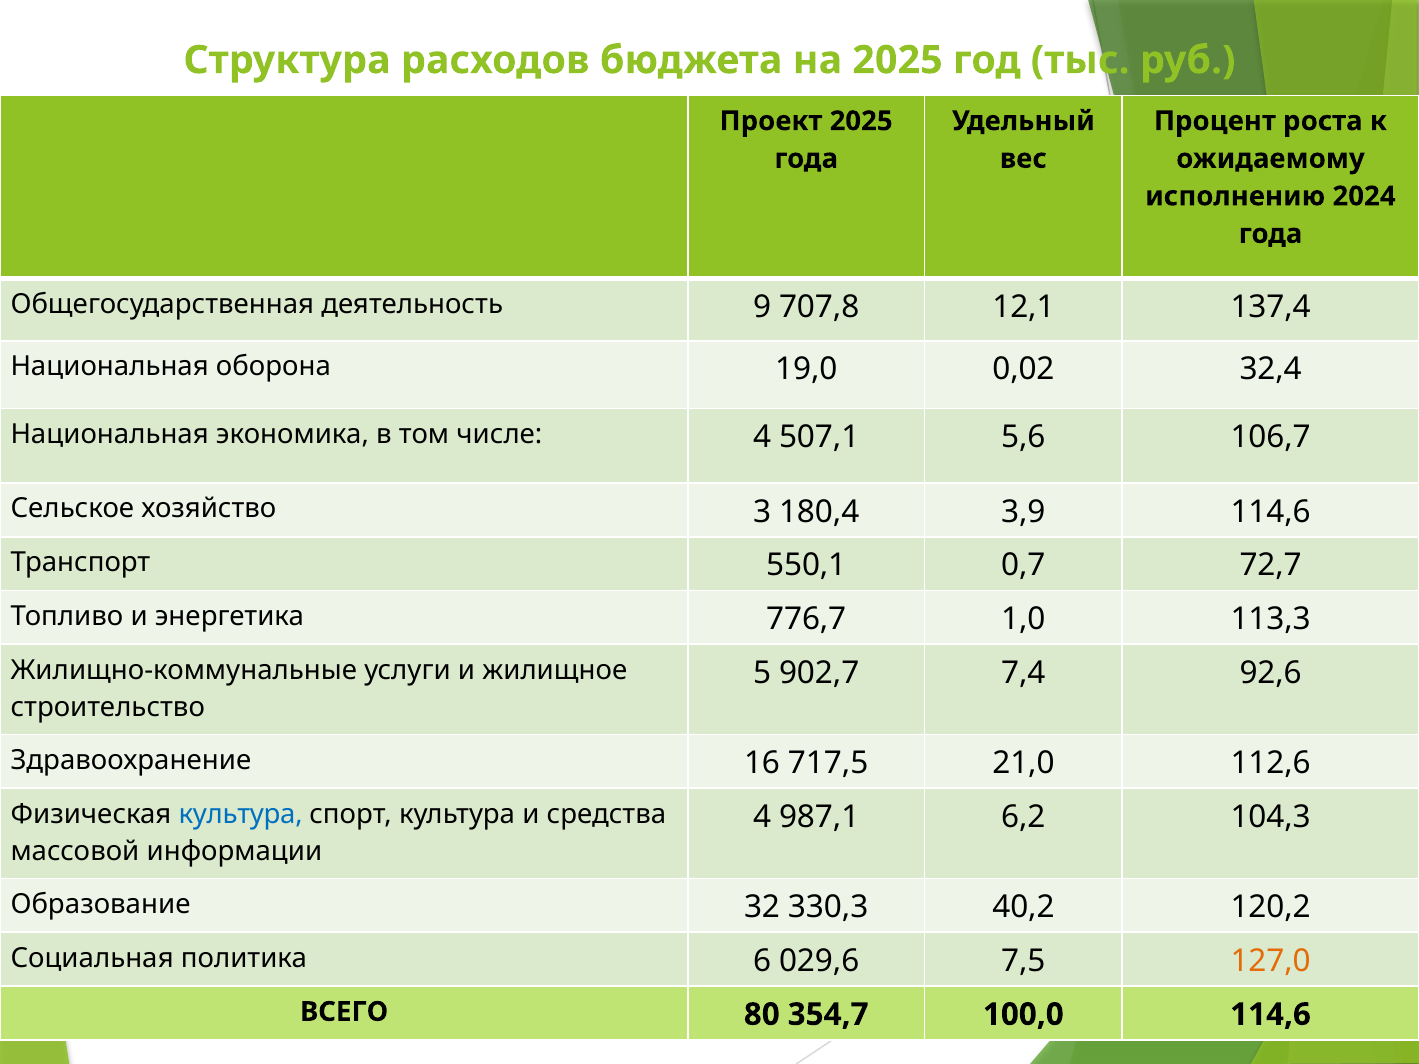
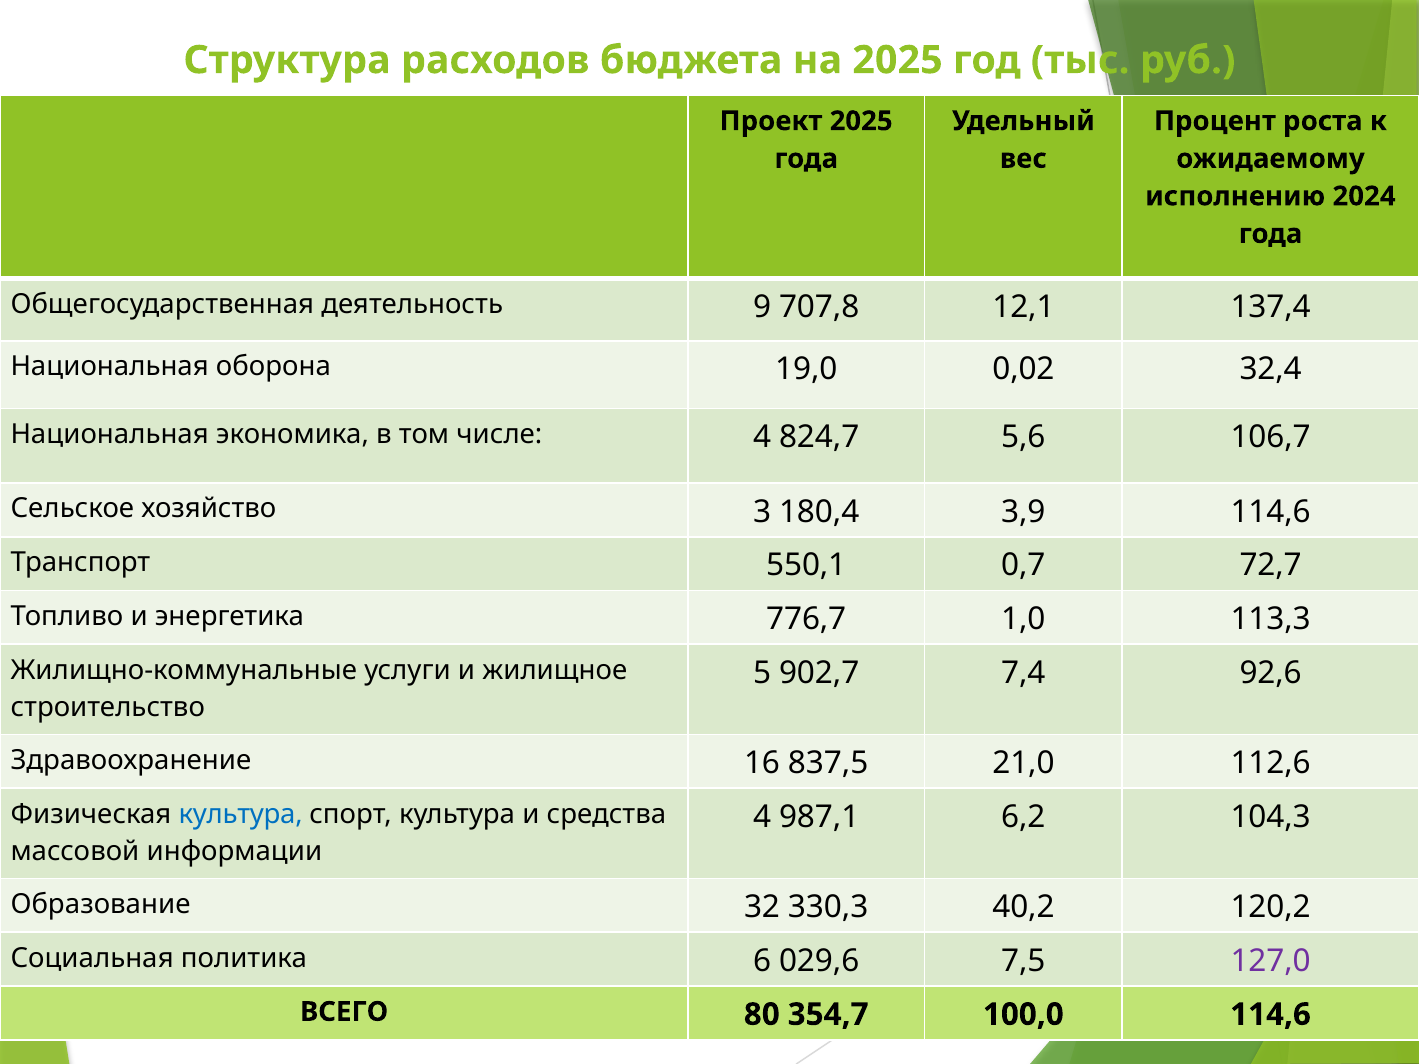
507,1: 507,1 -> 824,7
717,5: 717,5 -> 837,5
127,0 colour: orange -> purple
